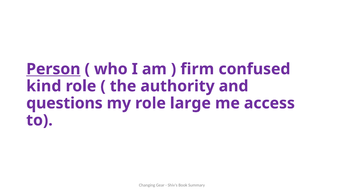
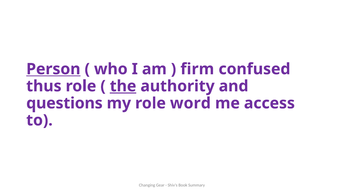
kind: kind -> thus
the underline: none -> present
large: large -> word
